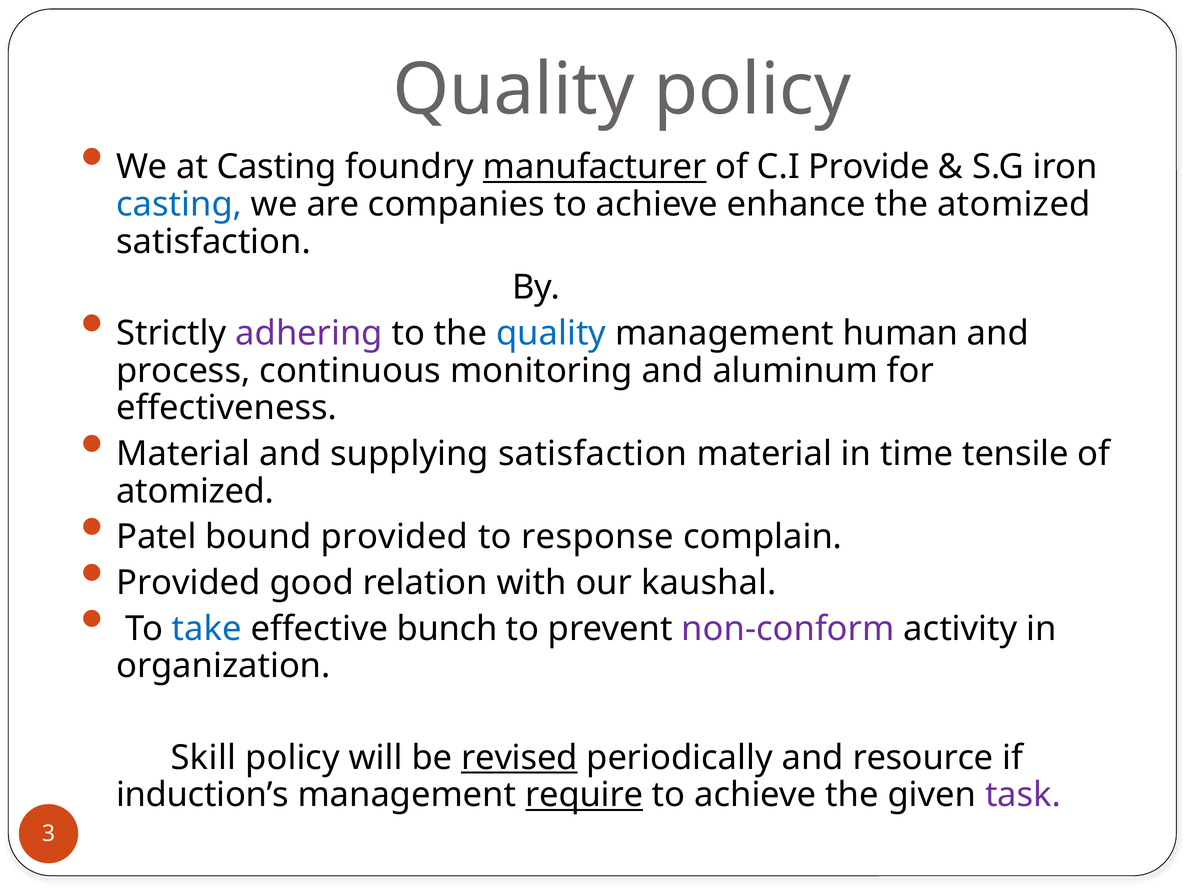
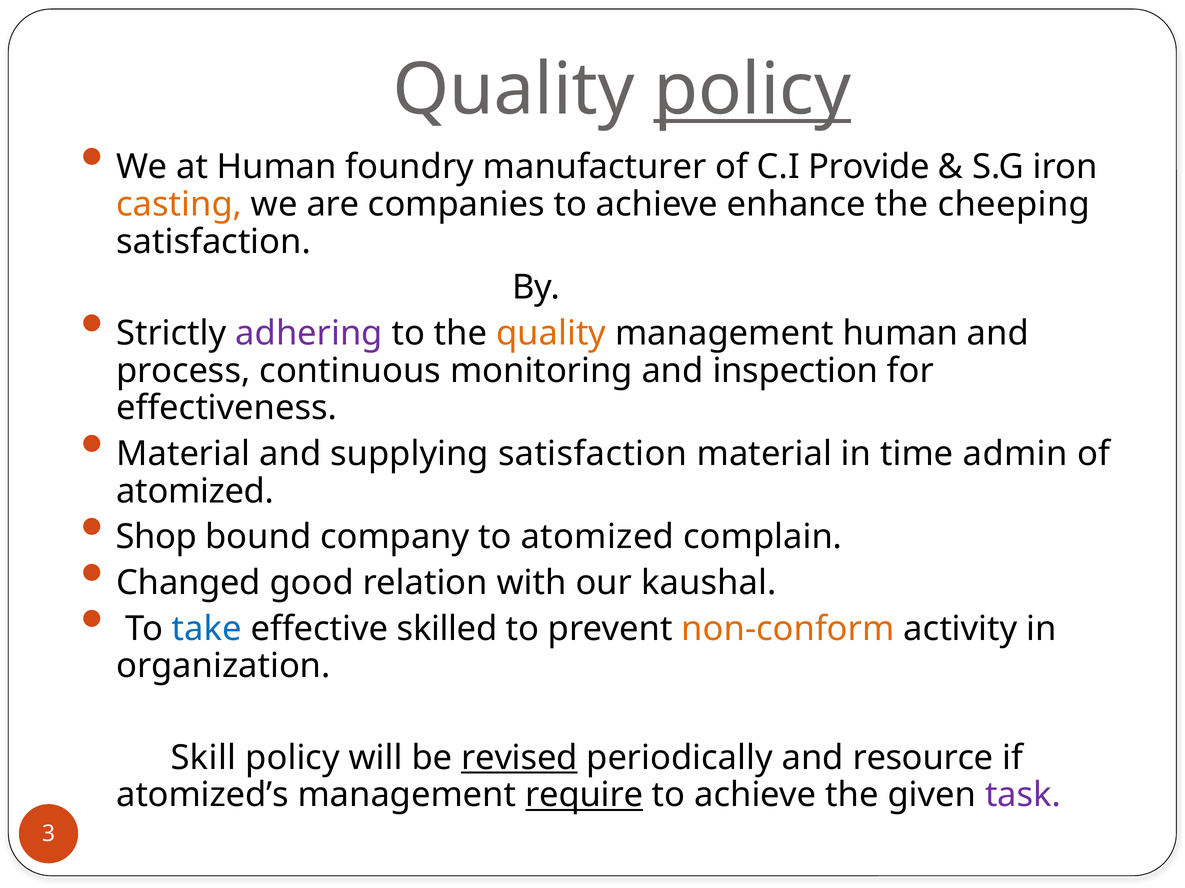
policy at (752, 90) underline: none -> present
at Casting: Casting -> Human
manufacturer underline: present -> none
casting at (179, 205) colour: blue -> orange
the atomized: atomized -> cheeping
quality at (551, 334) colour: blue -> orange
aluminum: aluminum -> inspection
tensile: tensile -> admin
Patel: Patel -> Shop
bound provided: provided -> company
to response: response -> atomized
Provided at (188, 583): Provided -> Changed
bunch: bunch -> skilled
non-conform colour: purple -> orange
induction’s: induction’s -> atomized’s
